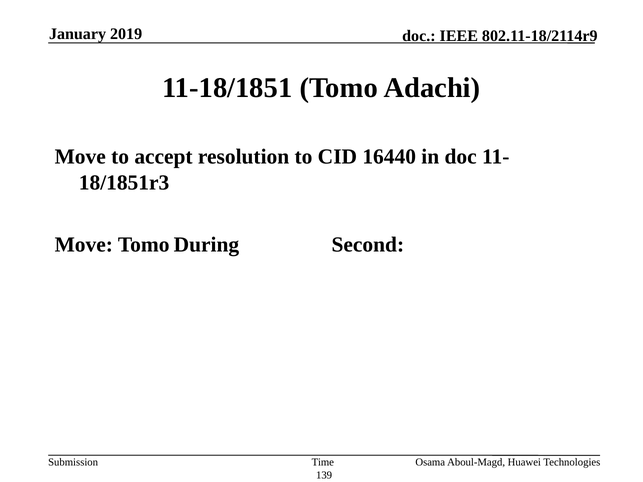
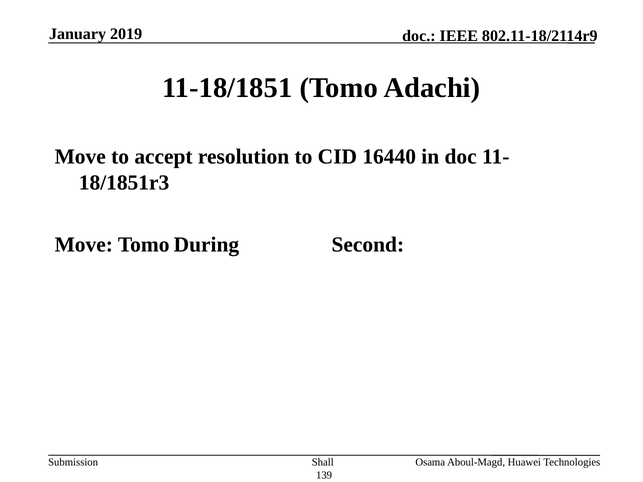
Time: Time -> Shall
